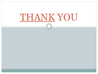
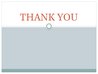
THANK underline: present -> none
